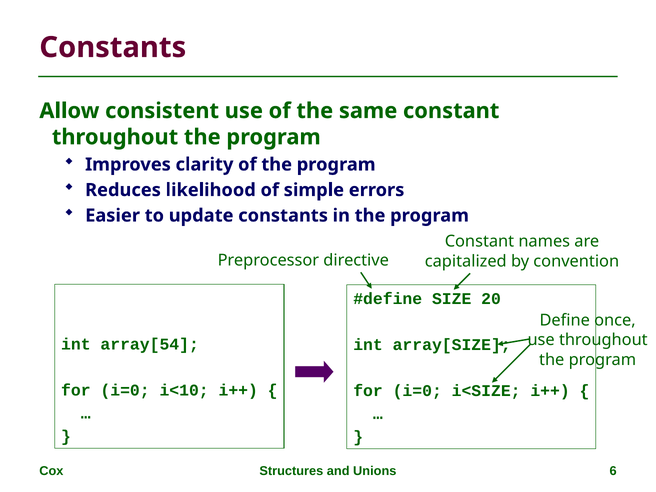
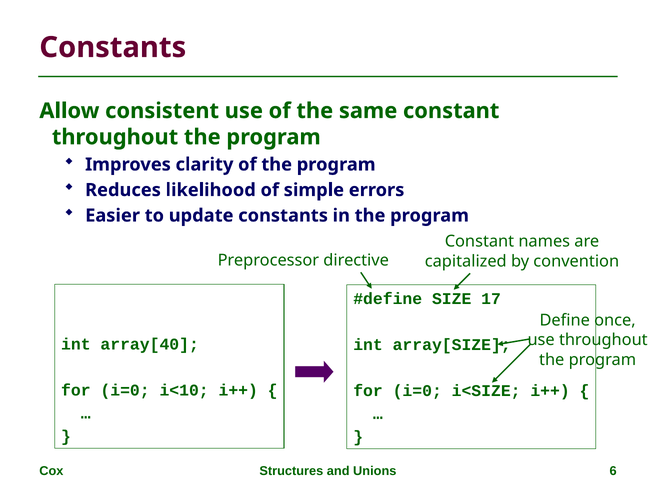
20: 20 -> 17
array[54: array[54 -> array[40
